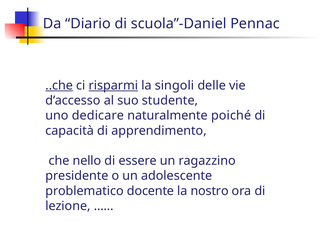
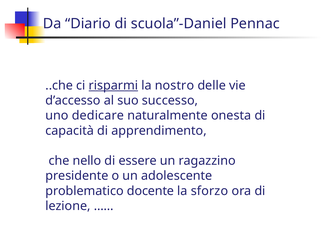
..che underline: present -> none
singoli: singoli -> nostro
studente: studente -> successo
poiché: poiché -> onesta
nostro: nostro -> sforzo
